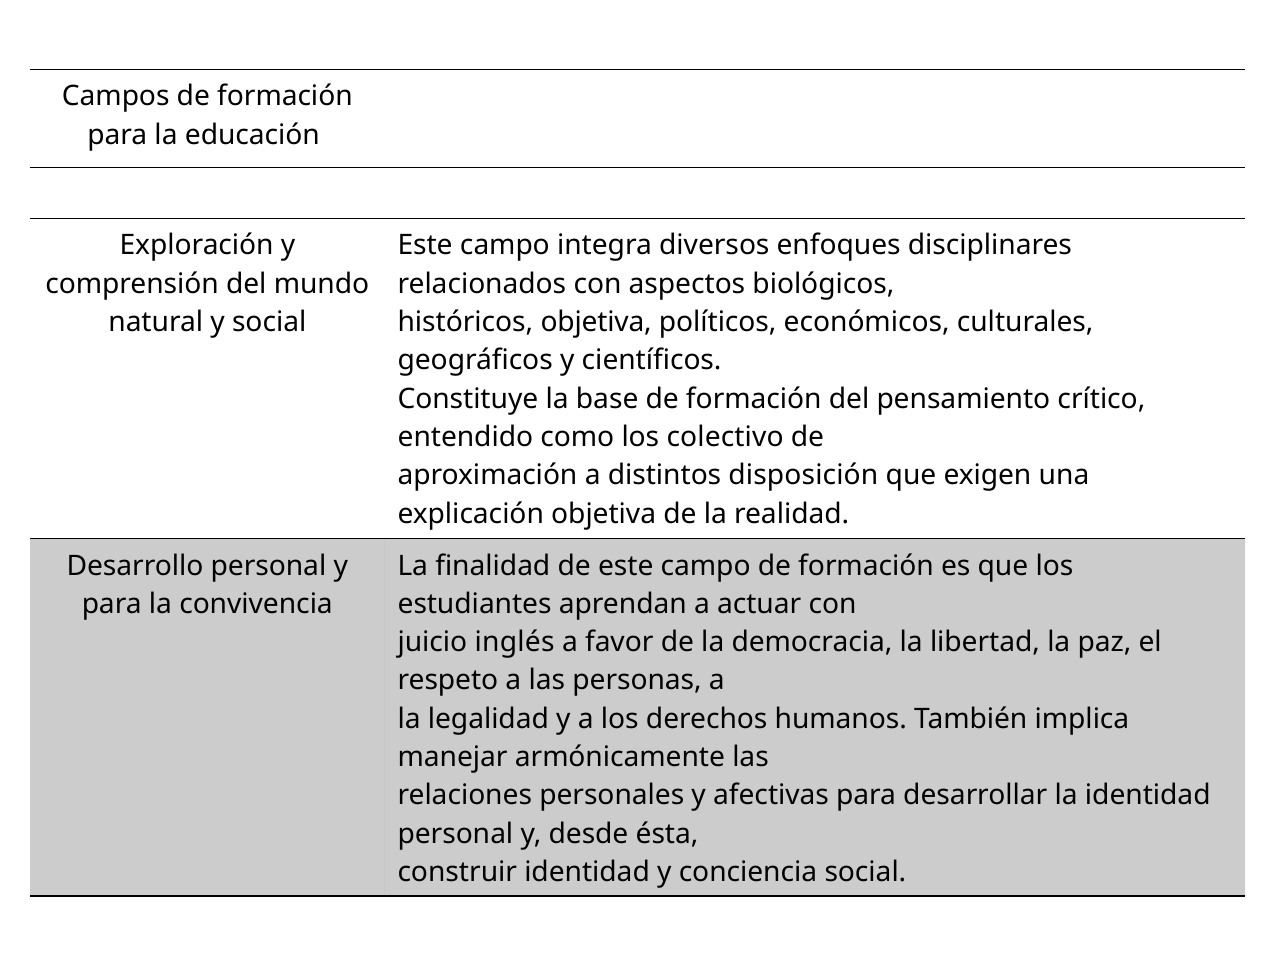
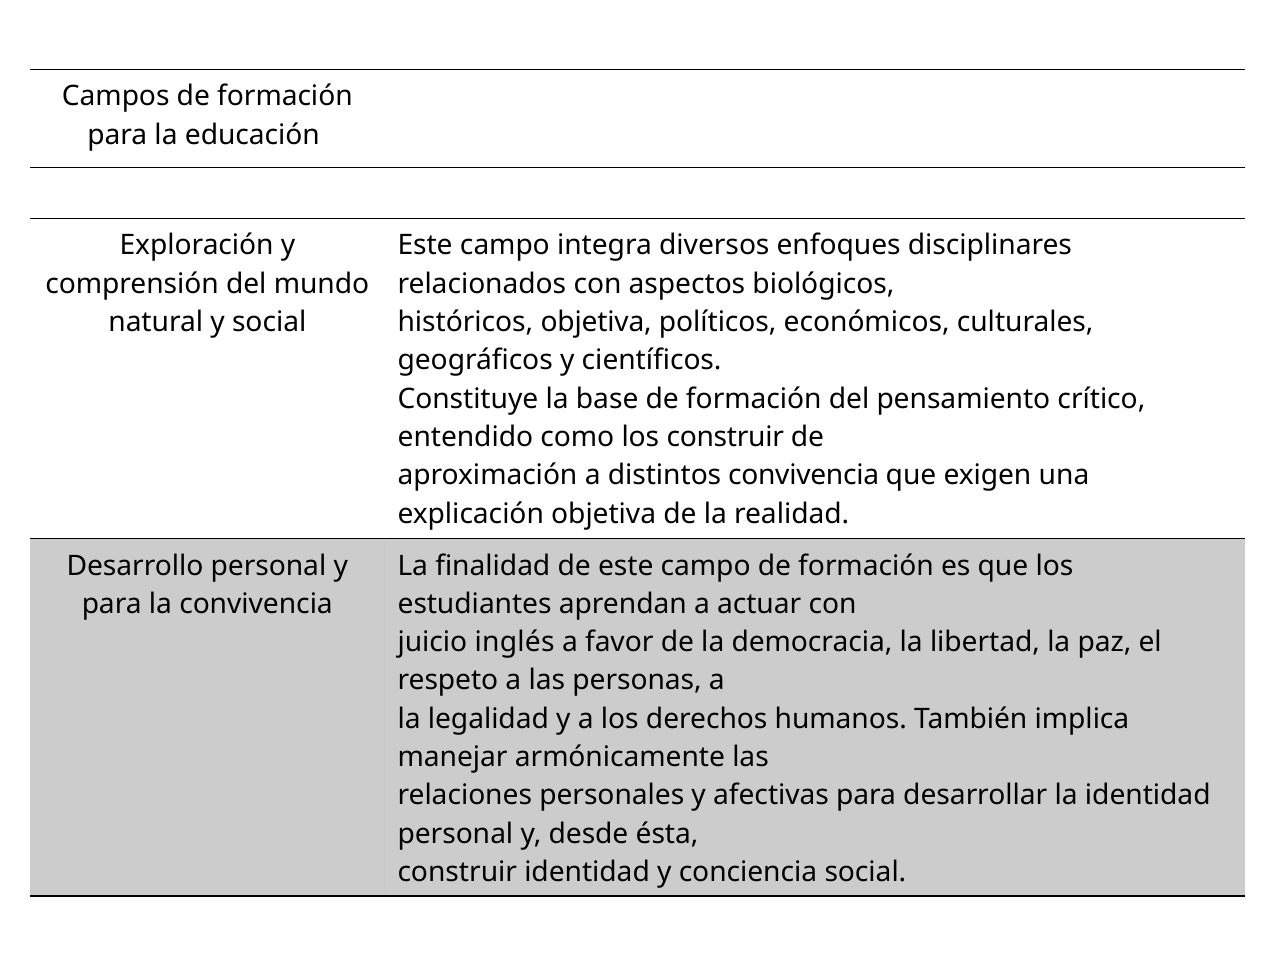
los colectivo: colectivo -> construir
distintos disposición: disposición -> convivencia
